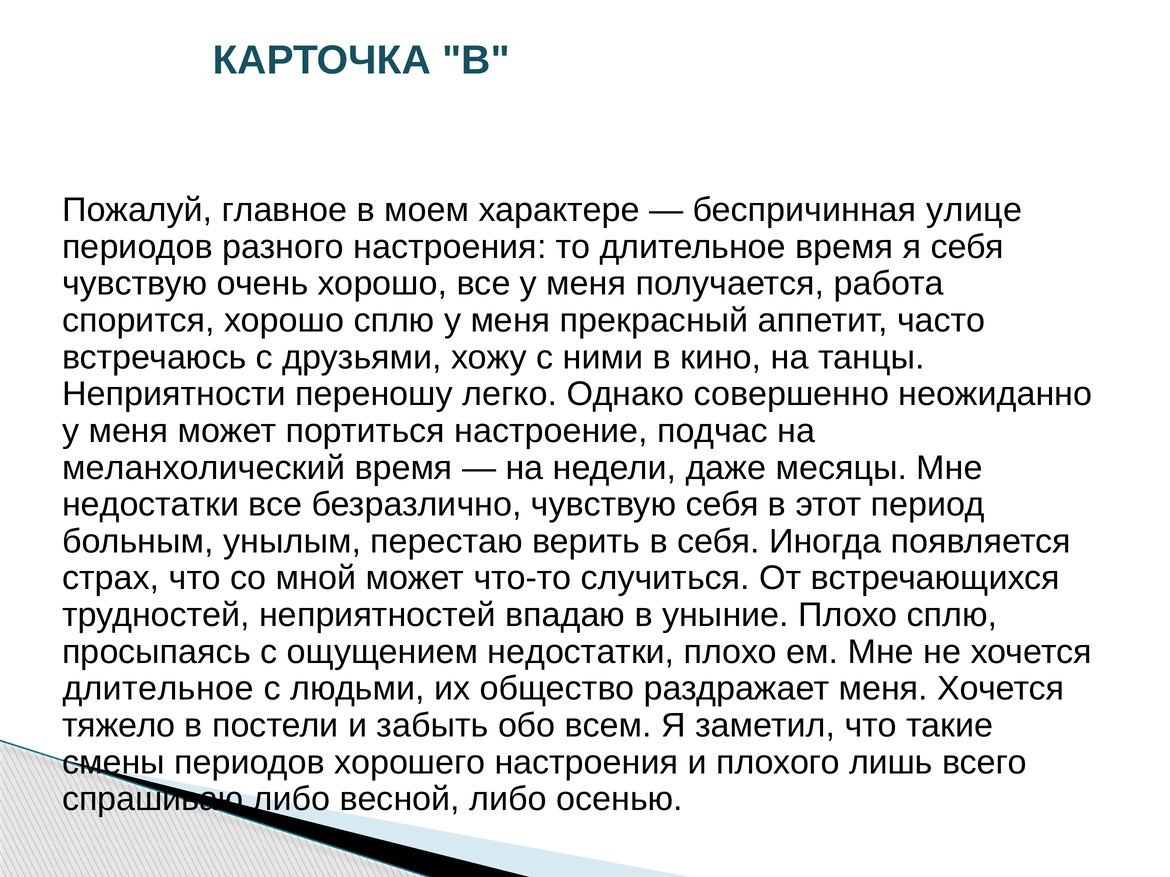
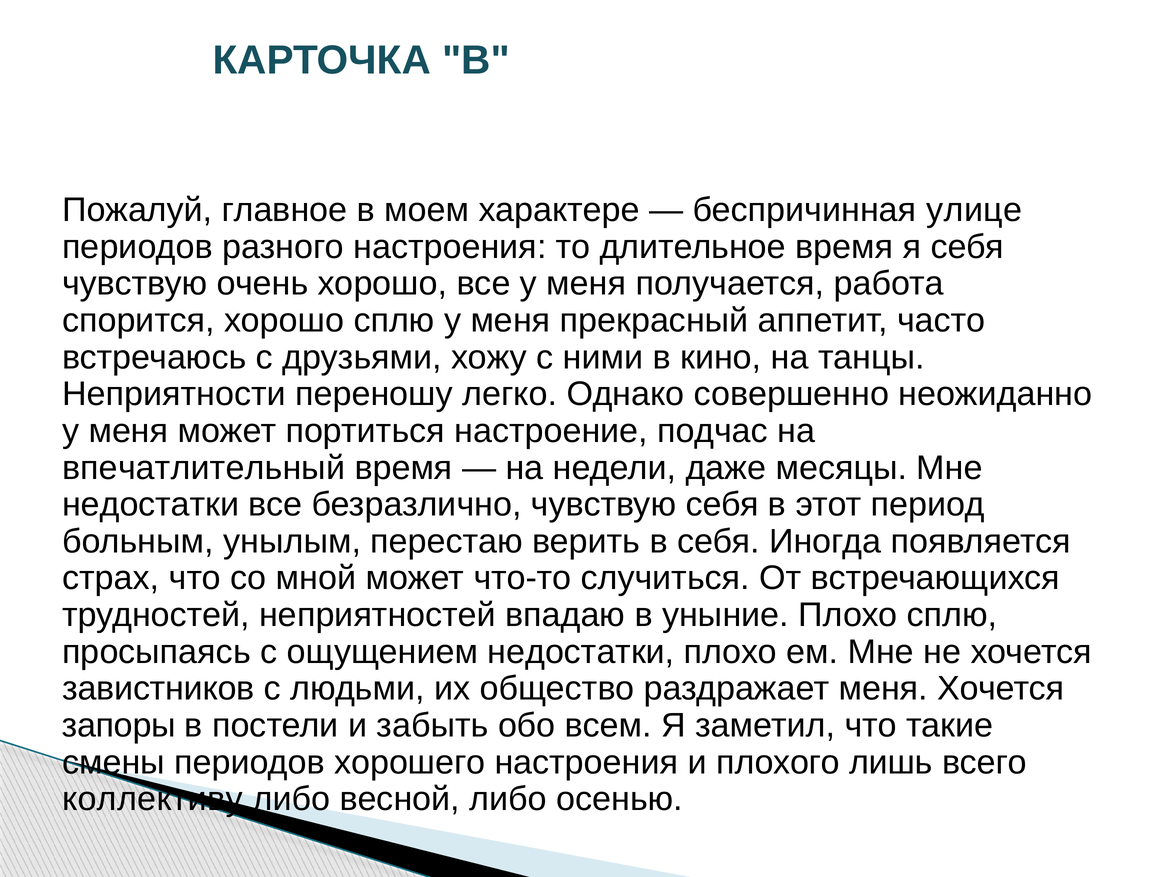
меланхолический: меланхолический -> впечатлительный
длительное at (158, 689): длительное -> завистников
тяжело: тяжело -> запоры
спрашиваю: спрашиваю -> коллективу
